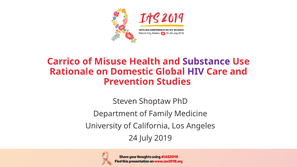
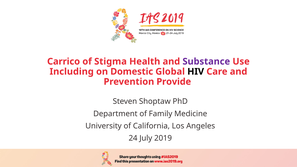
Misuse: Misuse -> Stigma
Rationale: Rationale -> Including
HIV colour: purple -> black
Studies: Studies -> Provide
